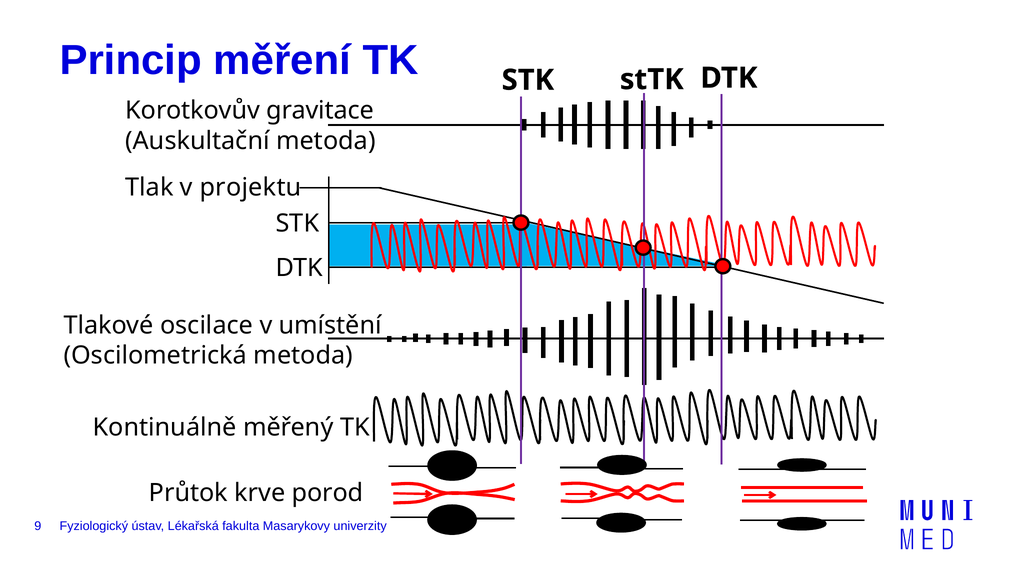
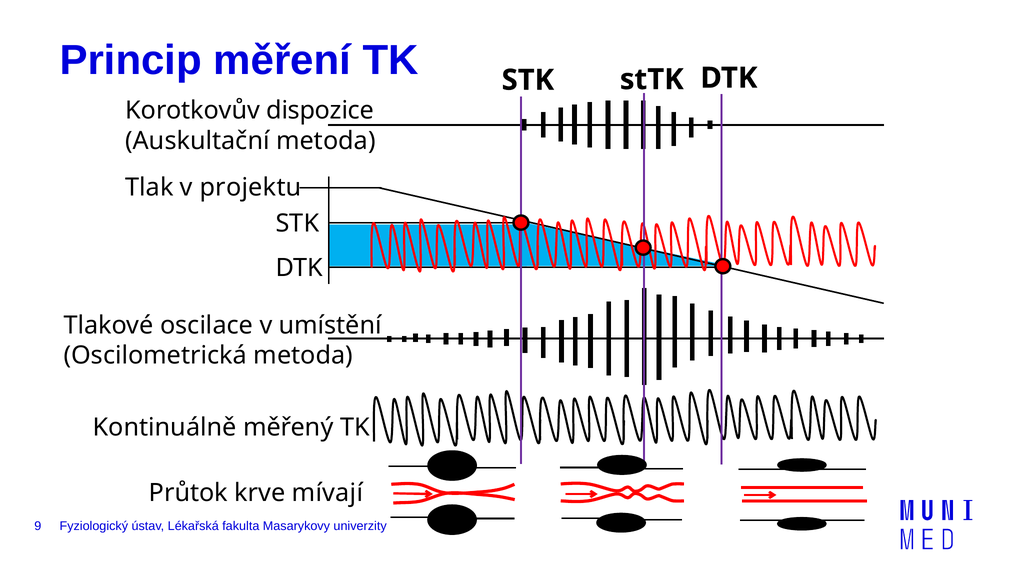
gravitace: gravitace -> dispozice
porod: porod -> mívají
